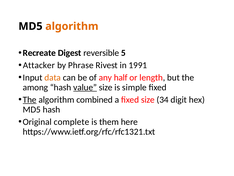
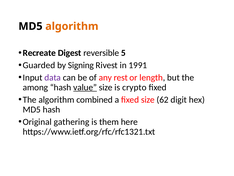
Attacker: Attacker -> Guarded
Phrase: Phrase -> Signing
data colour: orange -> purple
half: half -> rest
simple: simple -> crypto
The at (30, 99) underline: present -> none
34: 34 -> 62
complete: complete -> gathering
